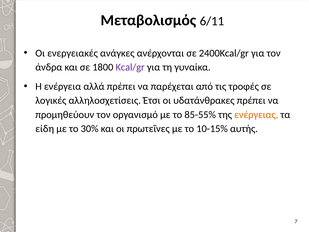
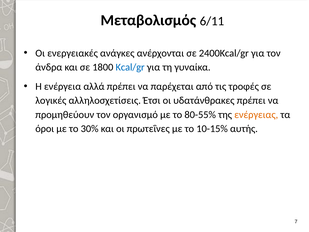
Kcal/gr colour: purple -> blue
85-55%: 85-55% -> 80-55%
είδη: είδη -> όροι
